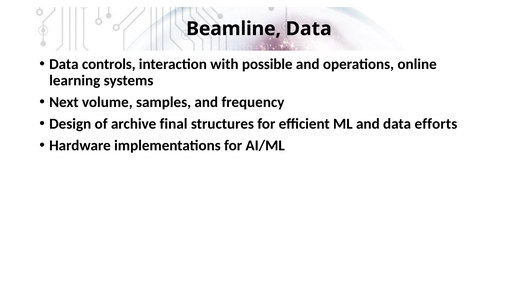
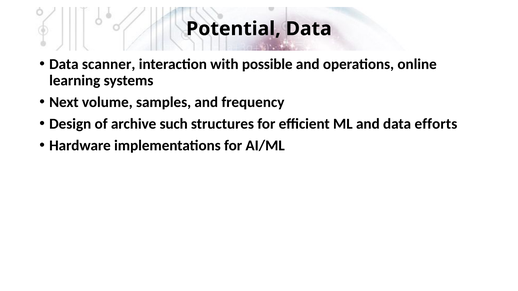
Beamline: Beamline -> Potential
controls: controls -> scanner
final: final -> such
